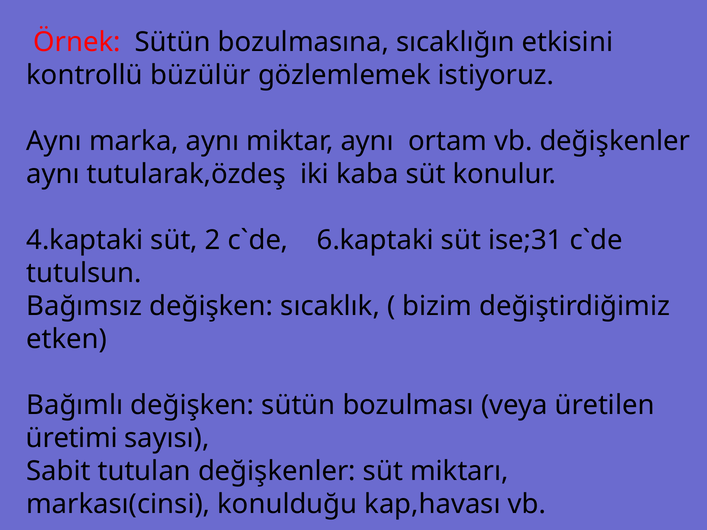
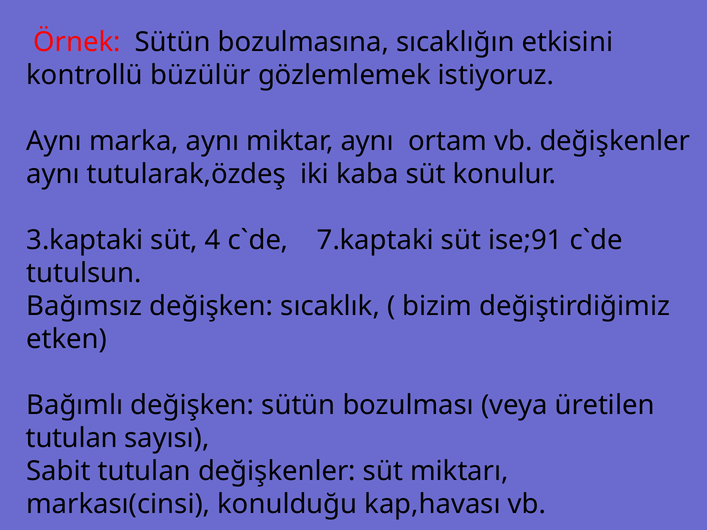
4.kaptaki: 4.kaptaki -> 3.kaptaki
2: 2 -> 4
6.kaptaki: 6.kaptaki -> 7.kaptaki
ise;31: ise;31 -> ise;91
üretimi at (72, 438): üretimi -> tutulan
